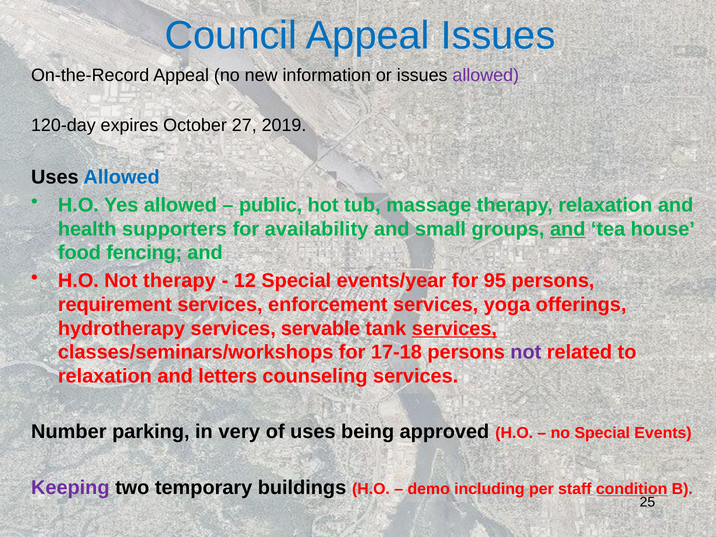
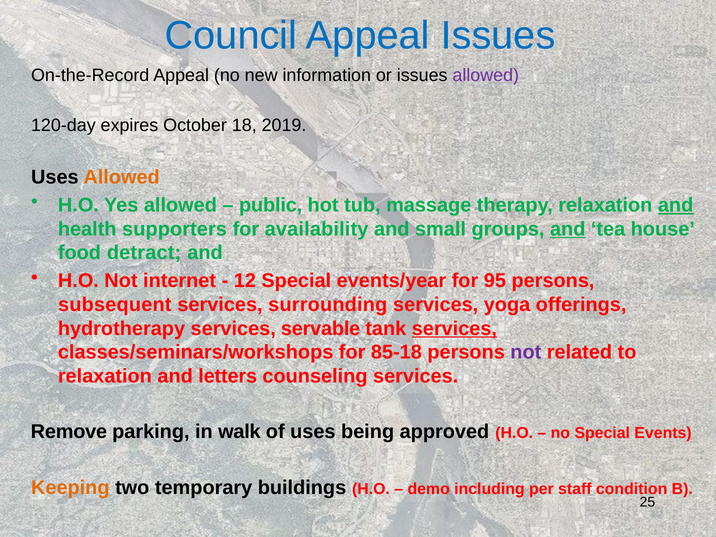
27: 27 -> 18
Allowed at (122, 177) colour: blue -> orange
and at (676, 205) underline: none -> present
fencing: fencing -> detract
Not therapy: therapy -> internet
requirement: requirement -> subsequent
enforcement: enforcement -> surrounding
17-18: 17-18 -> 85-18
Number: Number -> Remove
very: very -> walk
Keeping colour: purple -> orange
condition underline: present -> none
